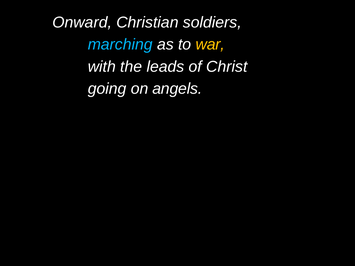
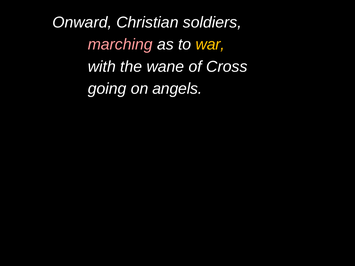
marching colour: light blue -> pink
leads: leads -> wane
Christ: Christ -> Cross
